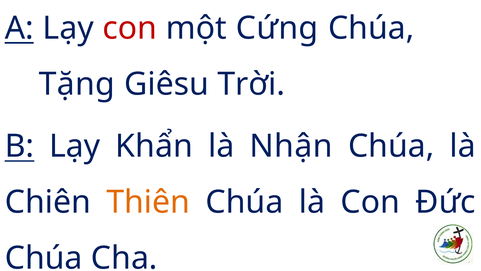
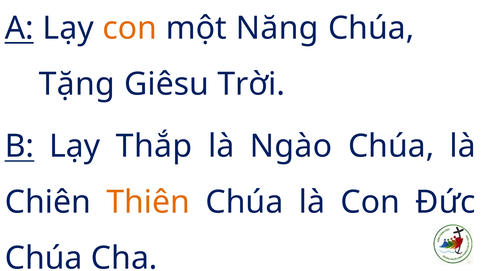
con at (130, 28) colour: red -> orange
Cứng: Cứng -> Năng
Khẩn: Khẩn -> Thắp
Nhận: Nhận -> Ngào
